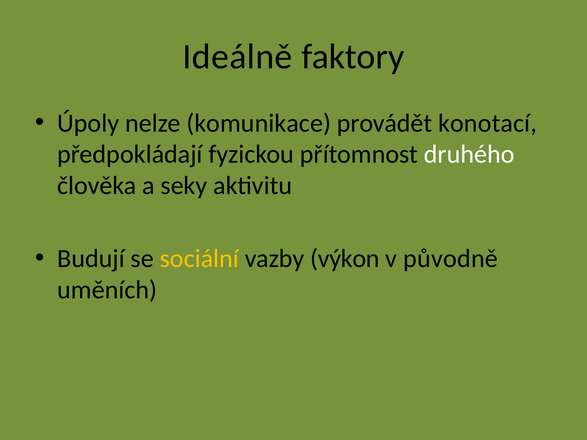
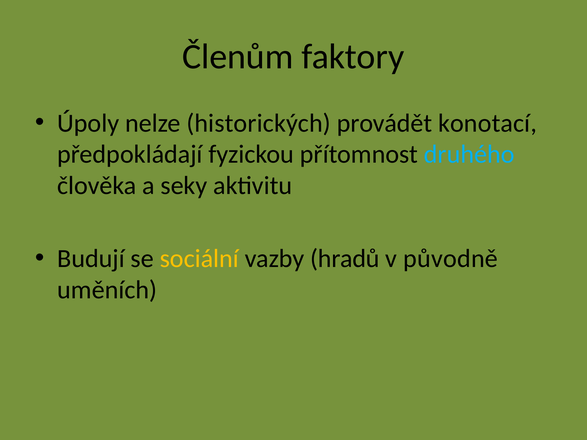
Ideálně: Ideálně -> Členům
komunikace: komunikace -> historických
druhého colour: white -> light blue
výkon: výkon -> hradů
